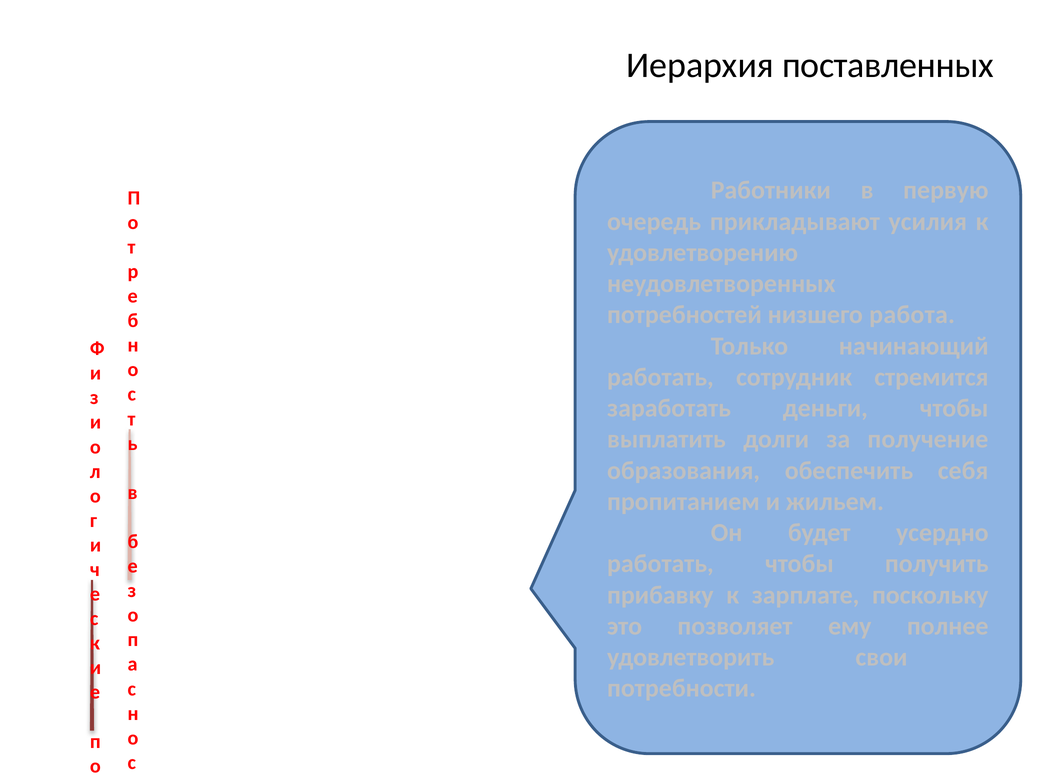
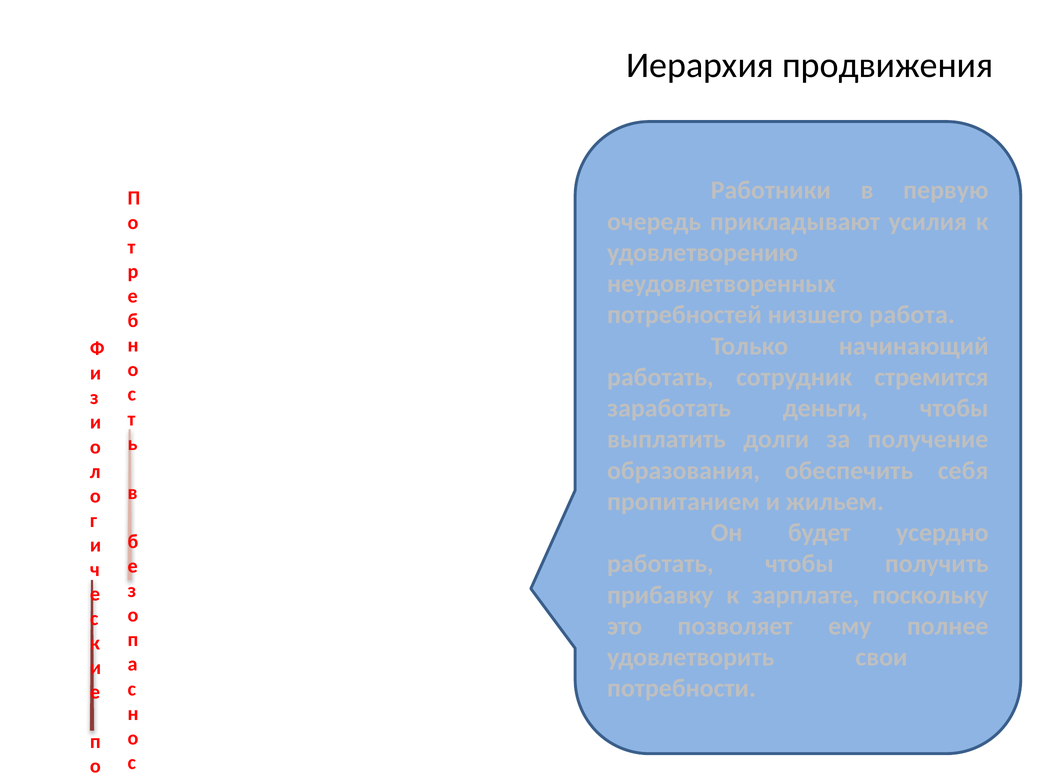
поставленных: поставленных -> продвижения
